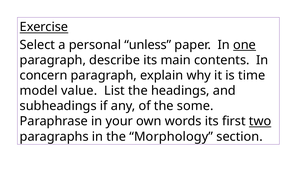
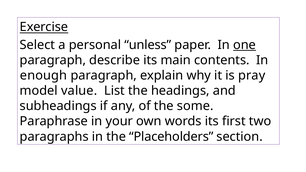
concern: concern -> enough
time: time -> pray
two underline: present -> none
Morphology: Morphology -> Placeholders
